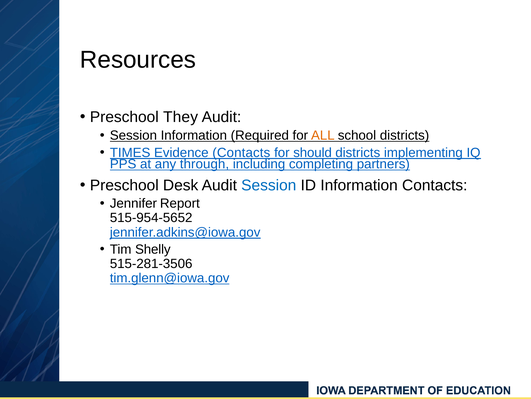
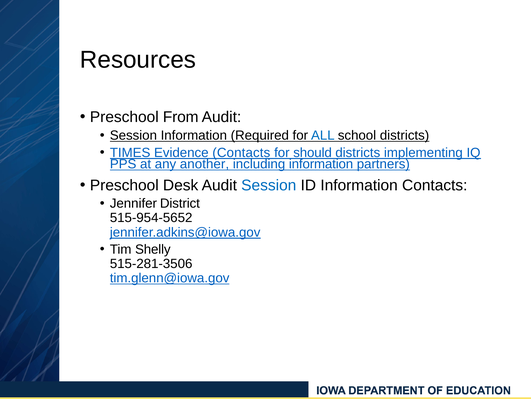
They: They -> From
ALL colour: orange -> blue
through: through -> another
including completing: completing -> information
Report: Report -> District
